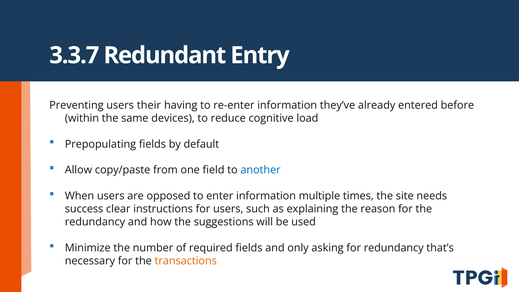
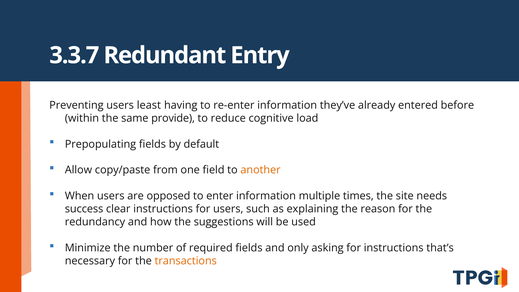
their: their -> least
devices: devices -> provide
another colour: blue -> orange
for redundancy: redundancy -> instructions
